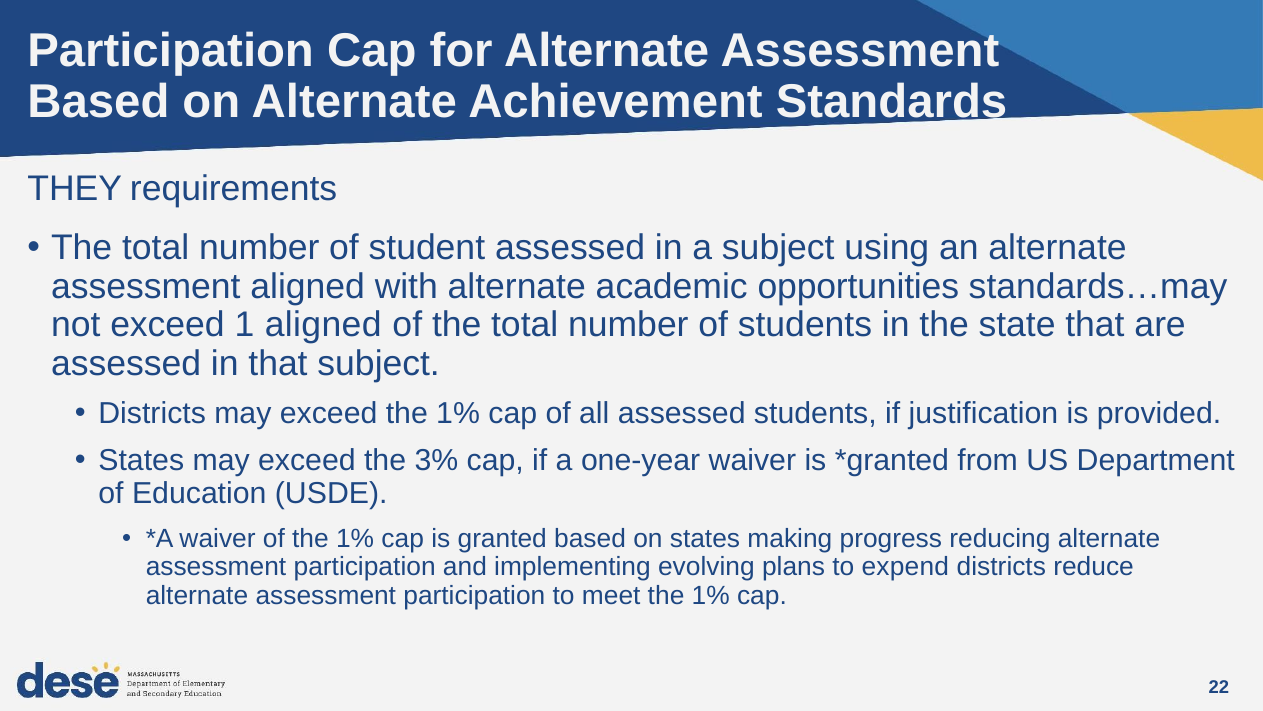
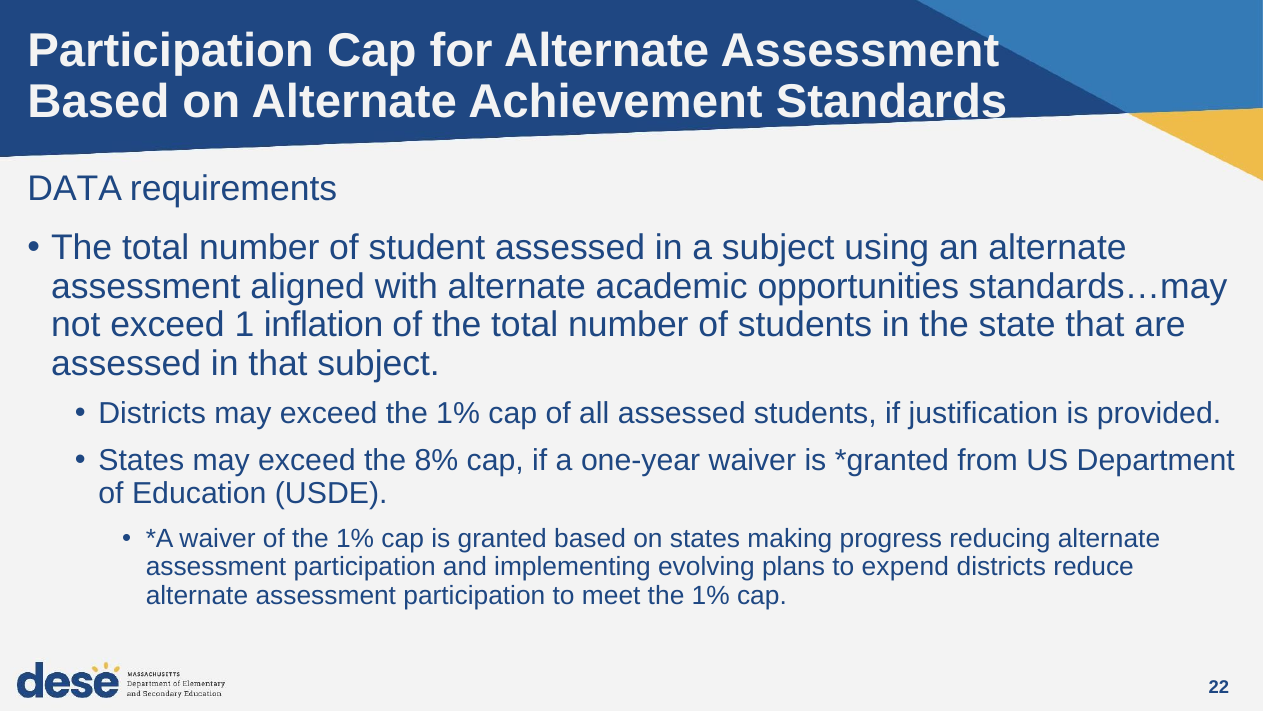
THEY: THEY -> DATA
1 aligned: aligned -> inflation
3%: 3% -> 8%
